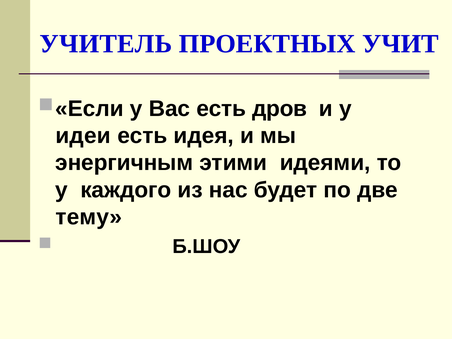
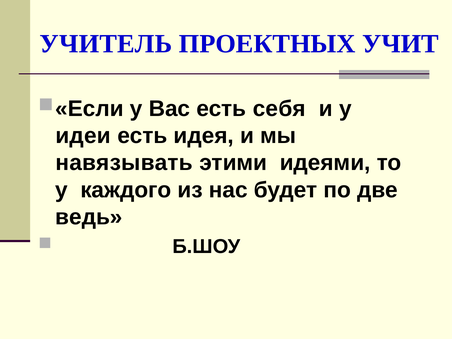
дров: дров -> себя
энергичным: энергичным -> навязывать
тему: тему -> ведь
